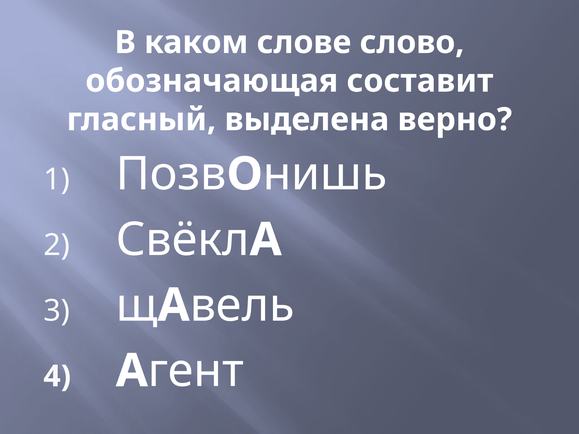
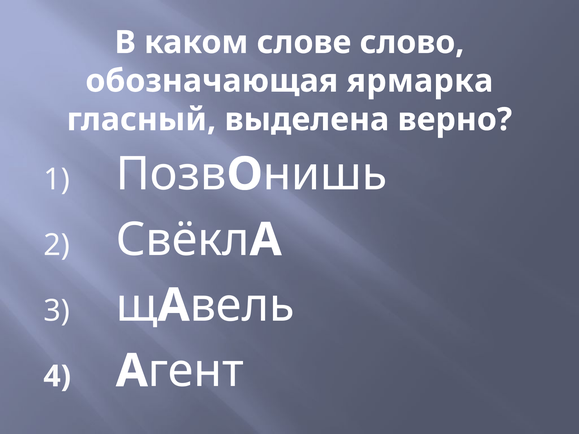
составит: составит -> ярмарка
